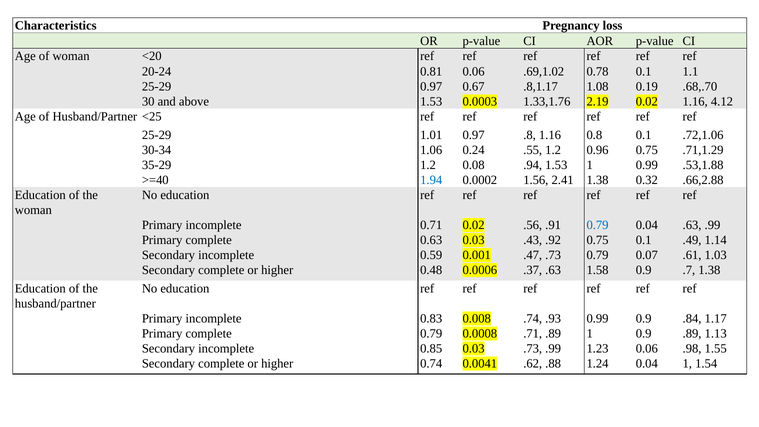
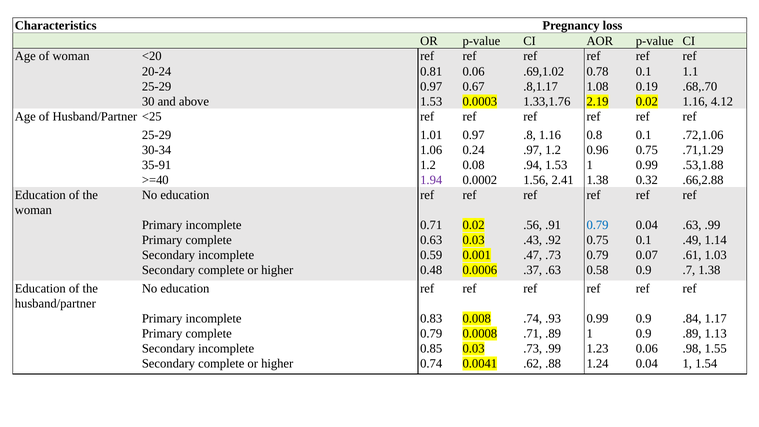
.55: .55 -> .97
35-29: 35-29 -> 35-91
1.94 colour: blue -> purple
1.58: 1.58 -> 0.58
